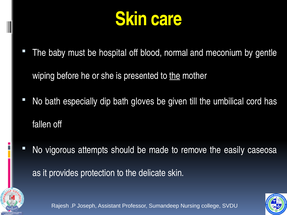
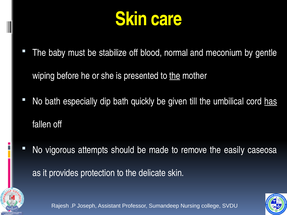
hospital: hospital -> stabilize
gloves: gloves -> quickly
has underline: none -> present
